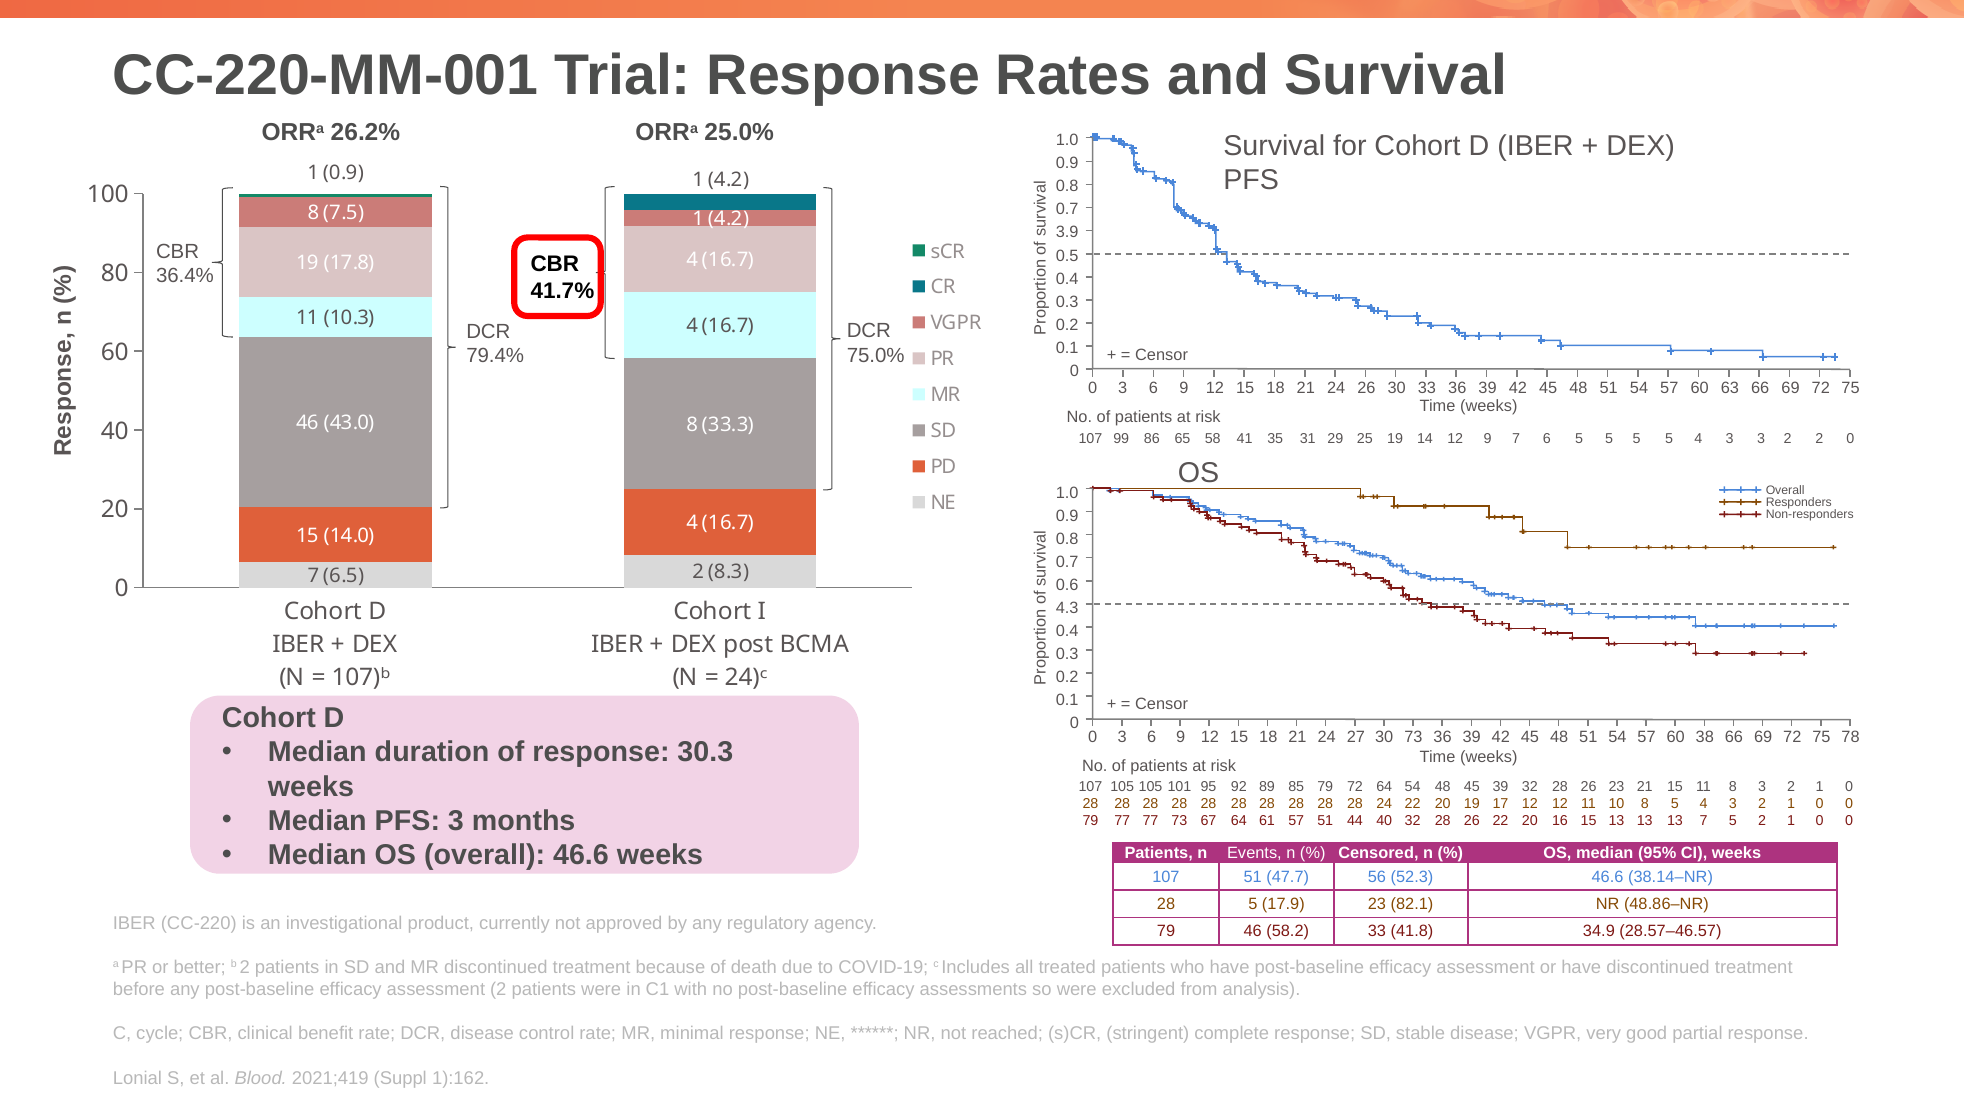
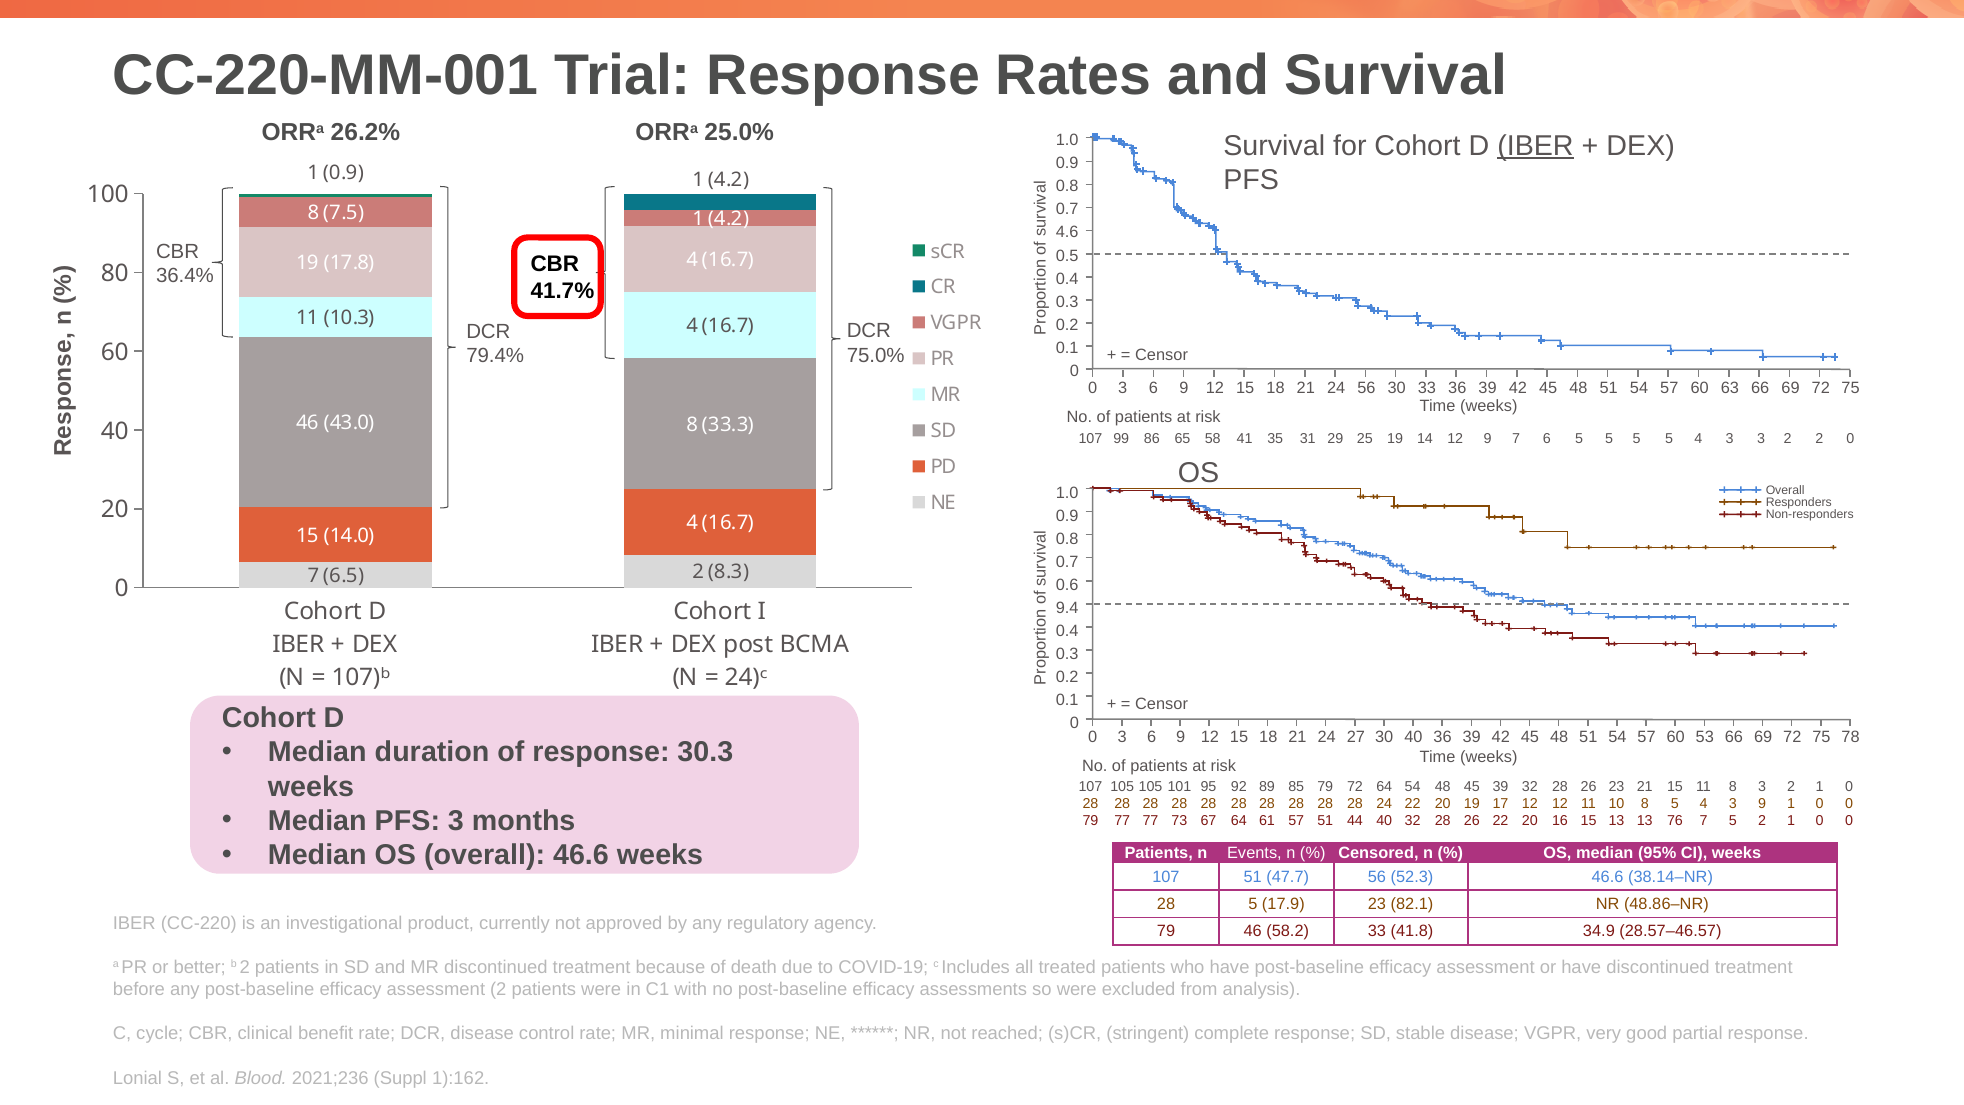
IBER at (1535, 146) underline: none -> present
3.9: 3.9 -> 4.6
24 26: 26 -> 56
4.3: 4.3 -> 9.4
30 73: 73 -> 40
38: 38 -> 53
4 3 2: 2 -> 9
13 13 13: 13 -> 76
2021;419: 2021;419 -> 2021;236
